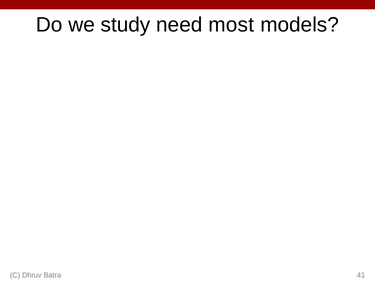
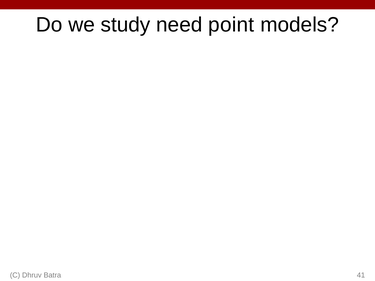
most: most -> point
